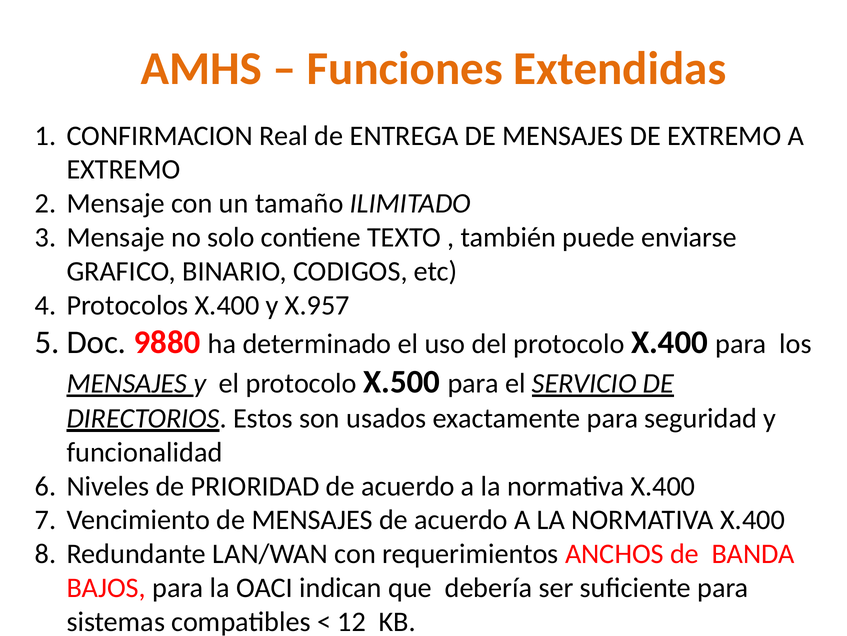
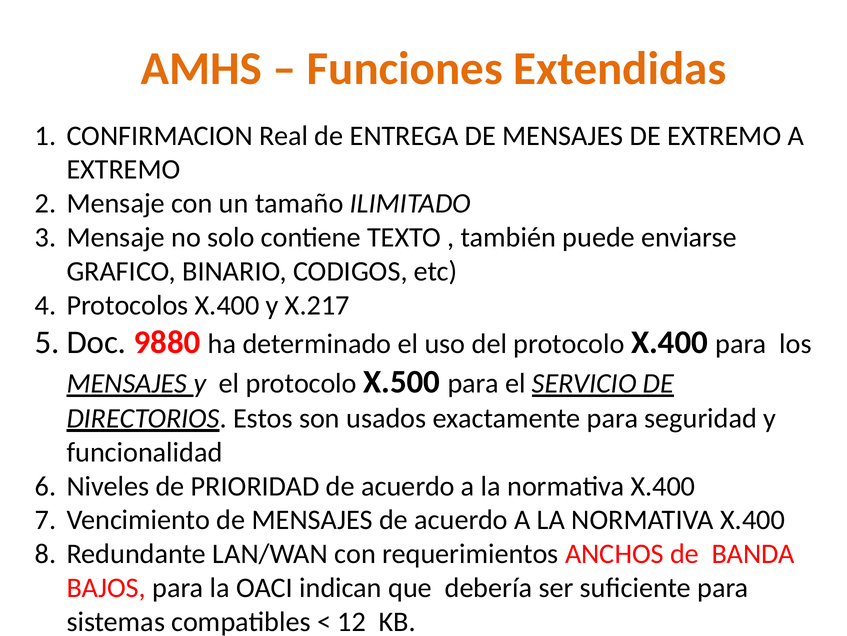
X.957: X.957 -> X.217
